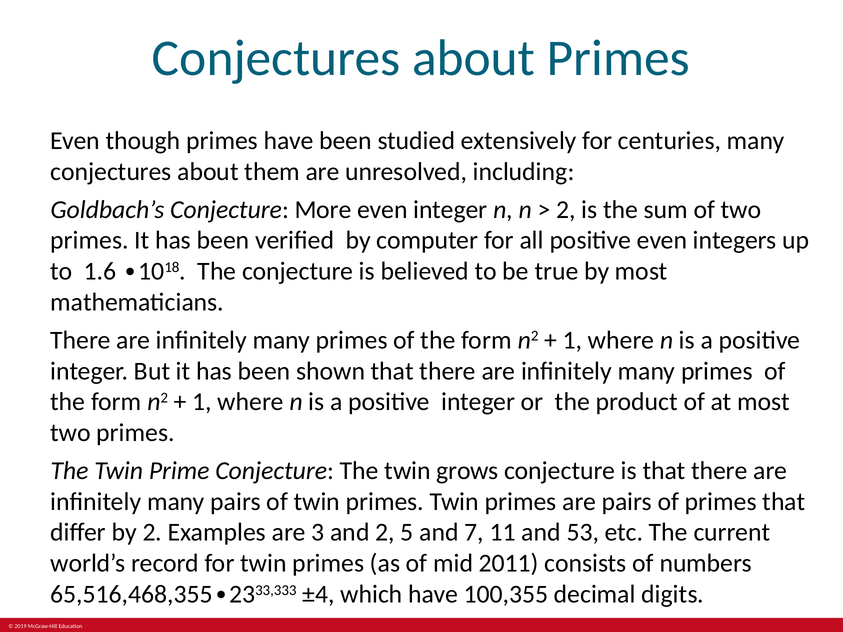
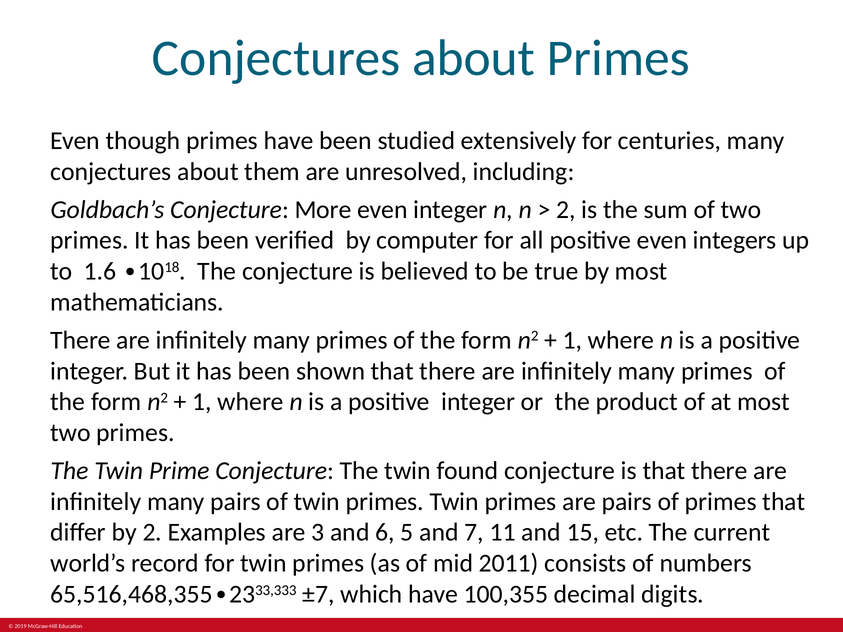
grows: grows -> found
and 2: 2 -> 6
53: 53 -> 15
±4: ±4 -> ±7
